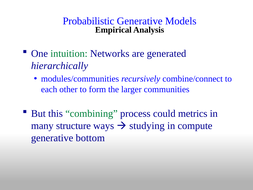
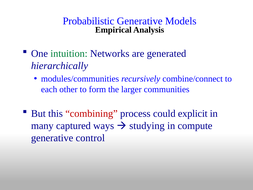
combining colour: green -> red
metrics: metrics -> explicit
structure: structure -> captured
bottom: bottom -> control
